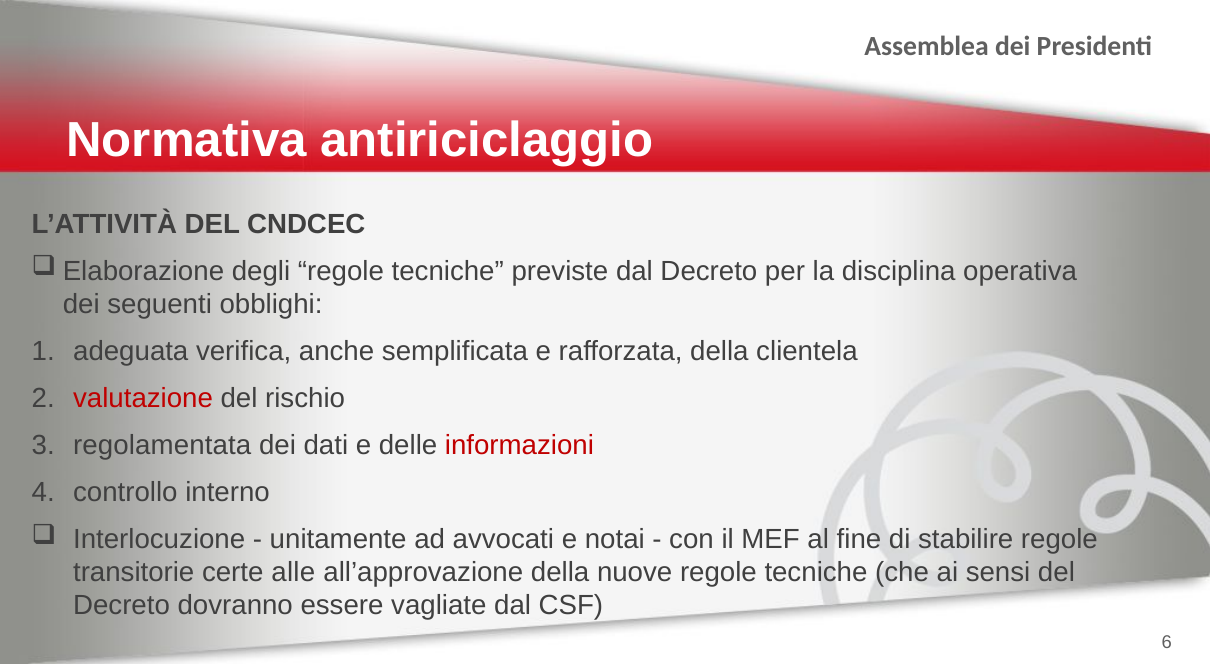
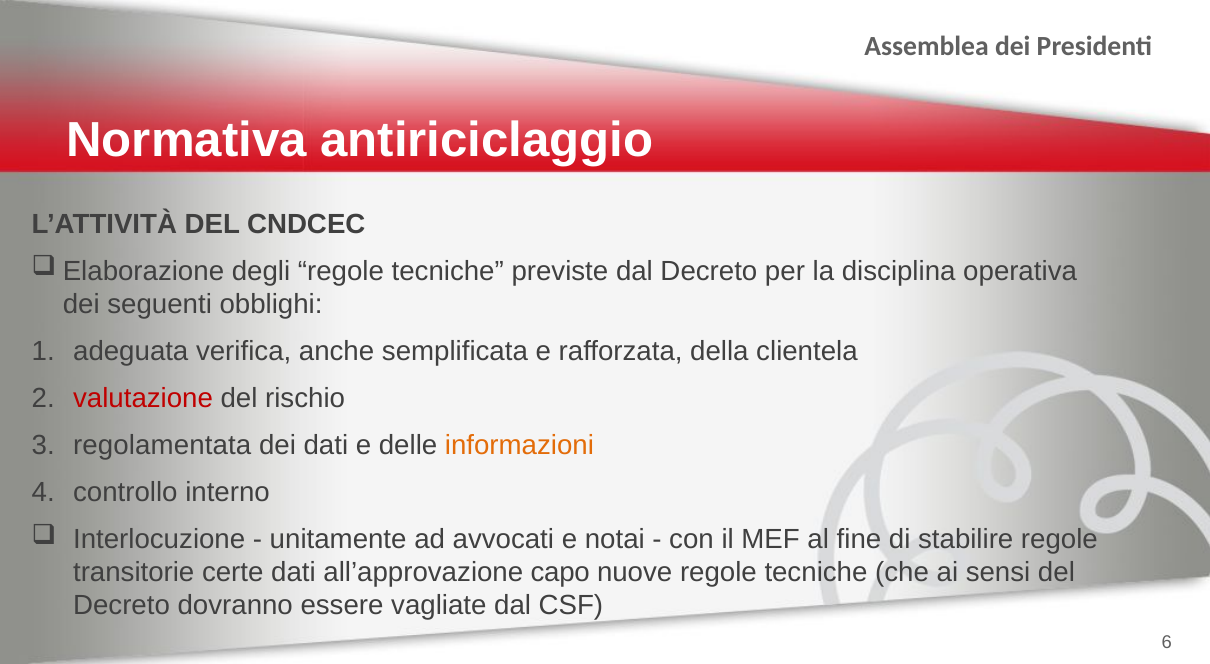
informazioni colour: red -> orange
certe alle: alle -> dati
all’approvazione della: della -> capo
